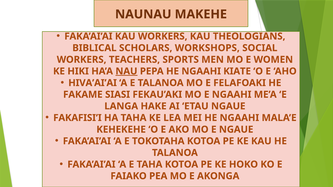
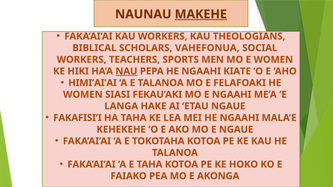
MAKEHE underline: none -> present
WORKSHOPS: WORKSHOPS -> VAHEFONUA
HIVA’AI’AI: HIVA’AI’AI -> HIMI’AI’AI
FAKAME at (83, 95): FAKAME -> WOMEN
